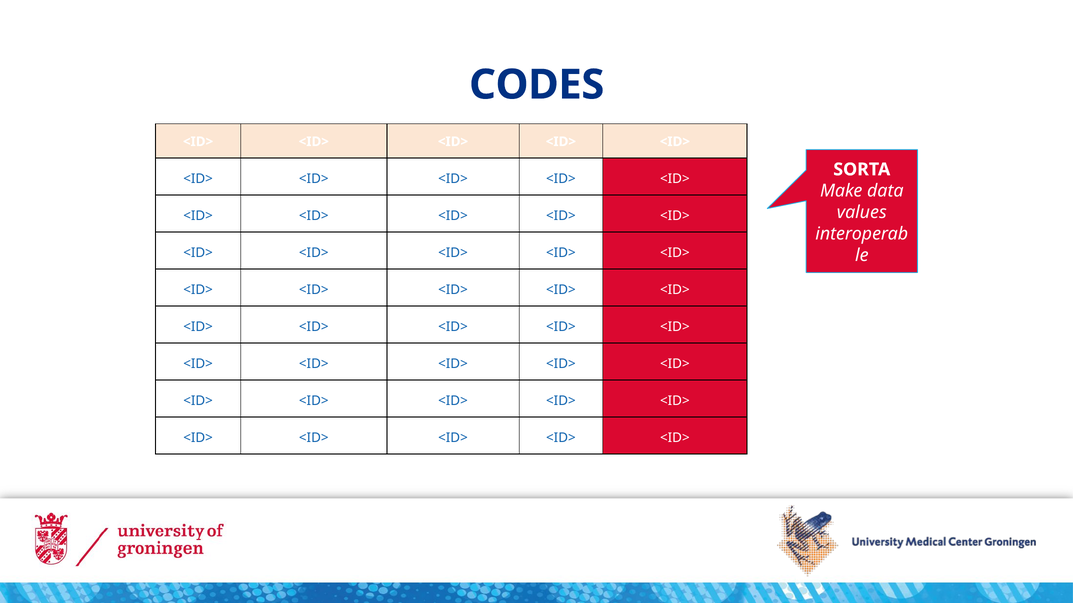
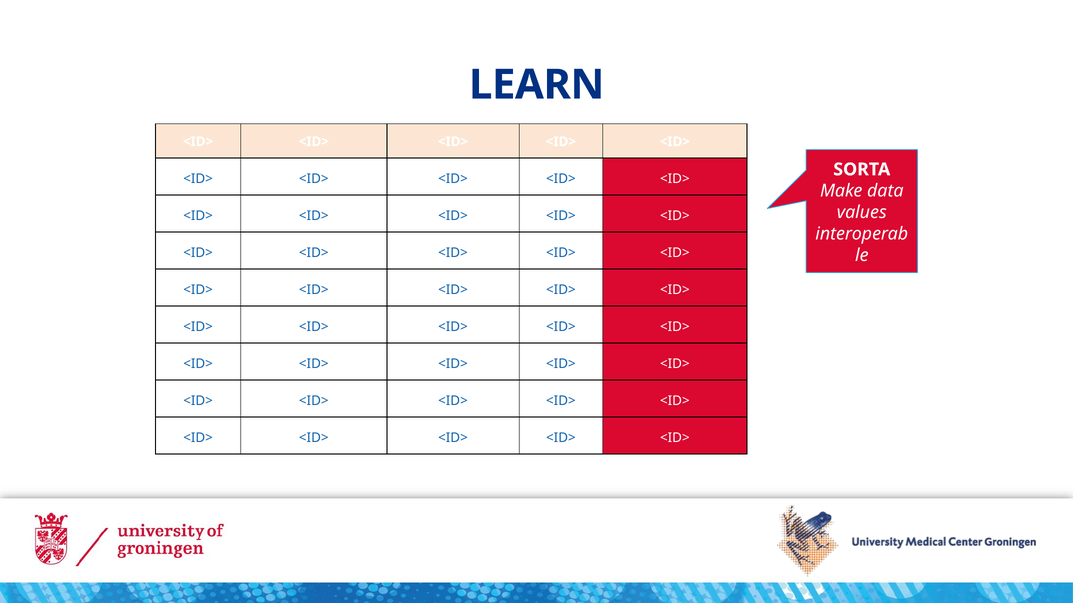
CODES: CODES -> LEARN
